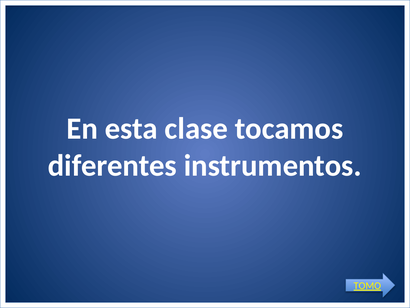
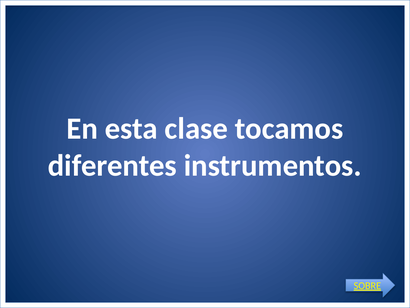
TOMO: TOMO -> SOBRE
